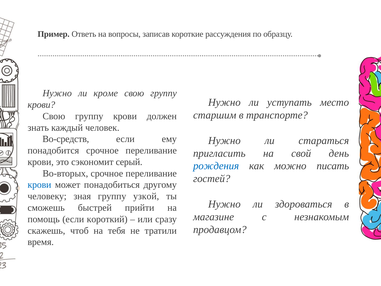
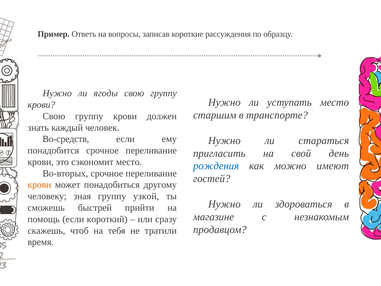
кроме: кроме -> ягоды
сэкономит серый: серый -> место
писать: писать -> имеют
крови at (39, 185) colour: blue -> orange
